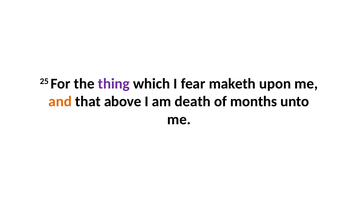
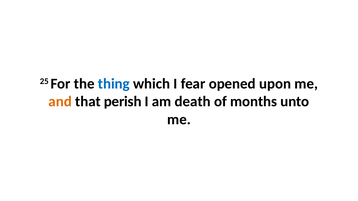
thing colour: purple -> blue
maketh: maketh -> opened
above: above -> perish
